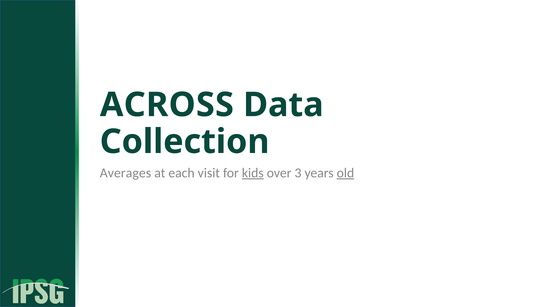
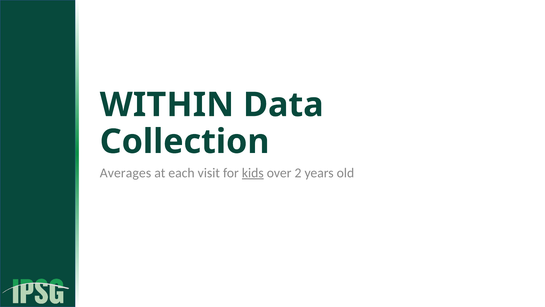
ACROSS: ACROSS -> WITHIN
3: 3 -> 2
old underline: present -> none
